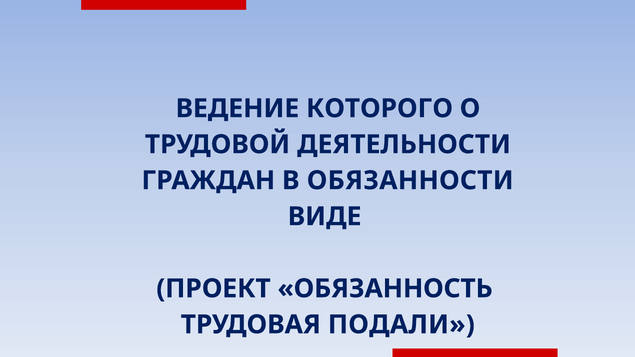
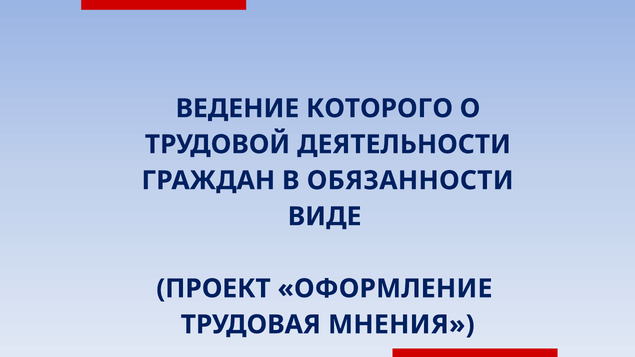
ОБЯЗАННОСТЬ: ОБЯЗАННОСТЬ -> ОФОРМЛЕНИЕ
ПОДАЛИ: ПОДАЛИ -> МНЕНИЯ
